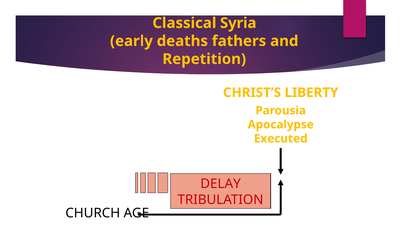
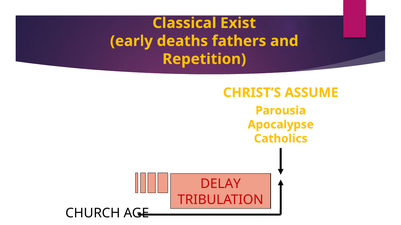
Syria: Syria -> Exist
LIBERTY: LIBERTY -> ASSUME
Executed: Executed -> Catholics
